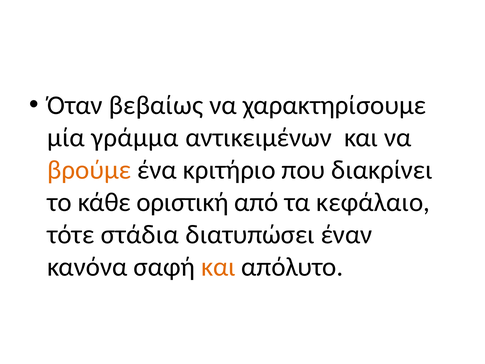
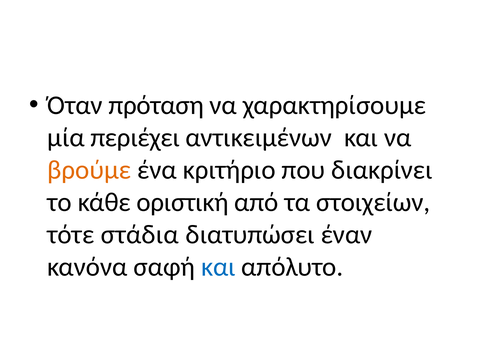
βεβαίως: βεβαίως -> πρόταση
γράμμα: γράμμα -> περιέχει
κεφάλαιο: κεφάλαιο -> στοιχείων
και at (218, 267) colour: orange -> blue
